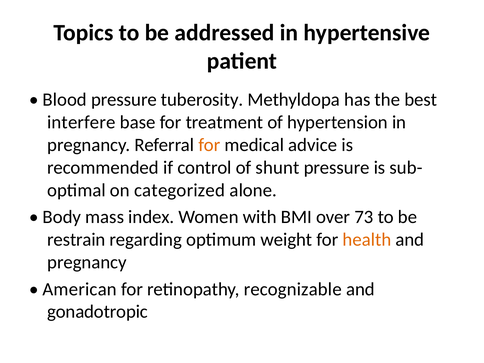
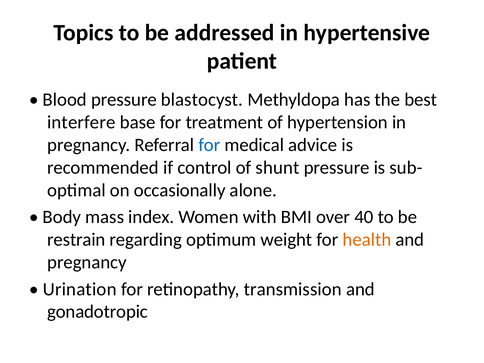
tuberosity: tuberosity -> blastocyst
for at (209, 145) colour: orange -> blue
categorized: categorized -> occasionally
73: 73 -> 40
American: American -> Urination
recognizable: recognizable -> transmission
